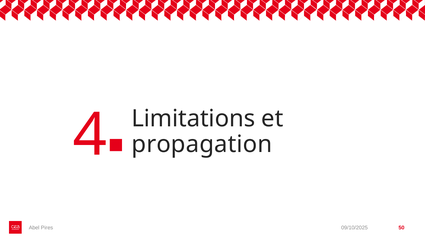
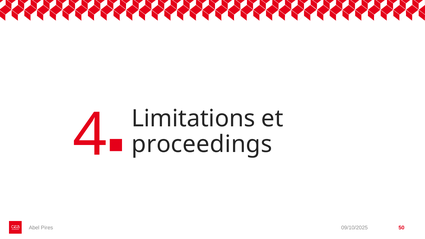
propagation: propagation -> proceedings
